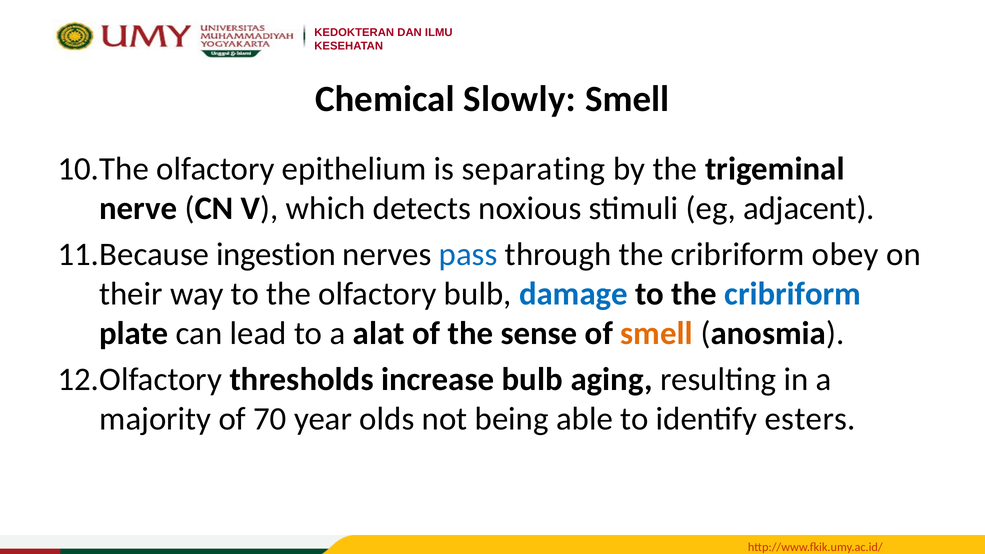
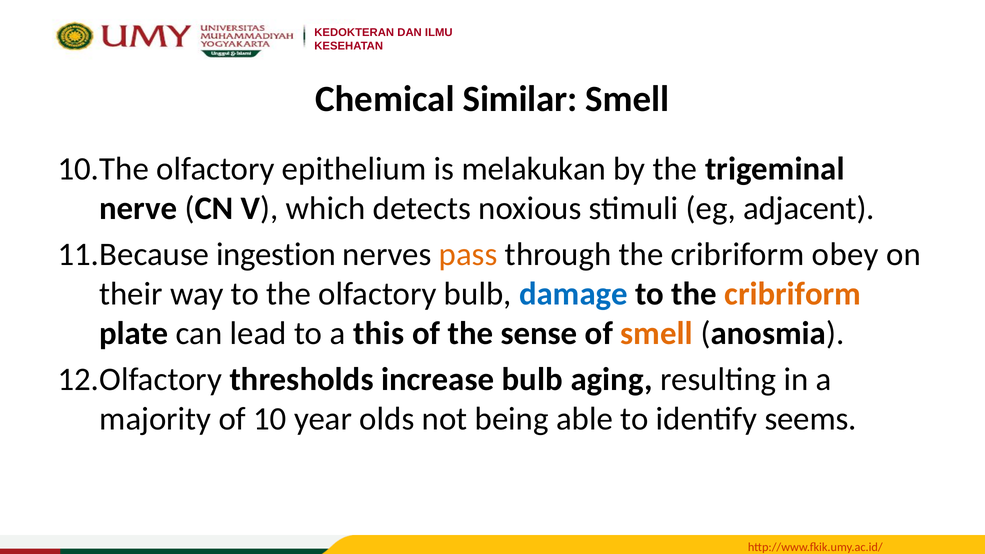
Slowly: Slowly -> Similar
separating: separating -> melakukan
pass colour: blue -> orange
cribriform at (793, 294) colour: blue -> orange
alat: alat -> this
70: 70 -> 10
esters: esters -> seems
